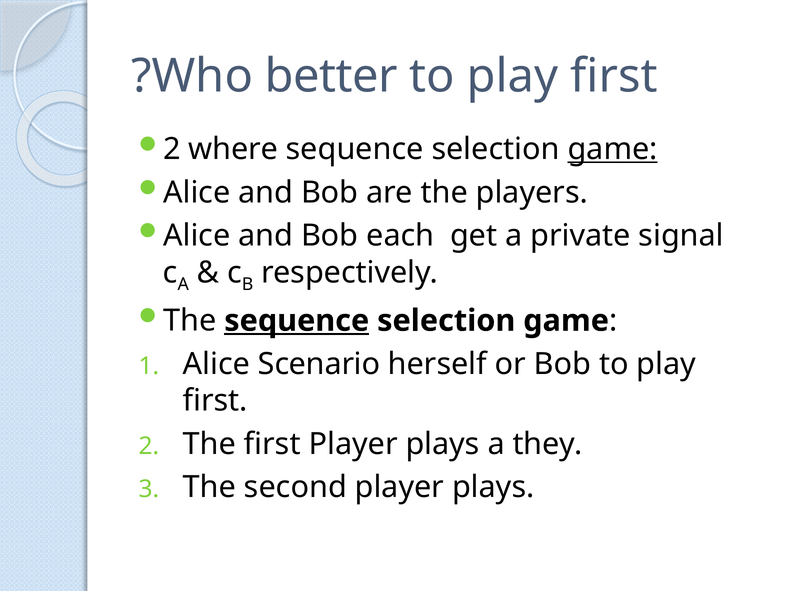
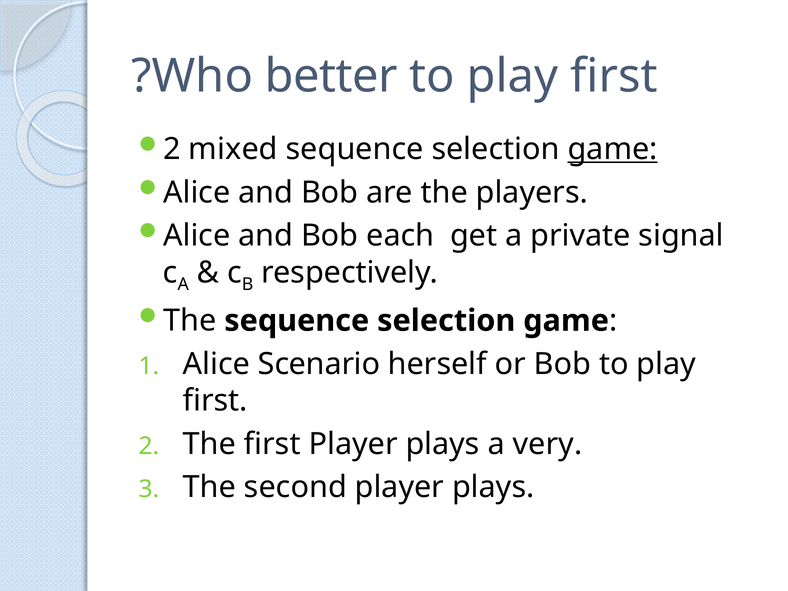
where: where -> mixed
sequence at (297, 321) underline: present -> none
they: they -> very
